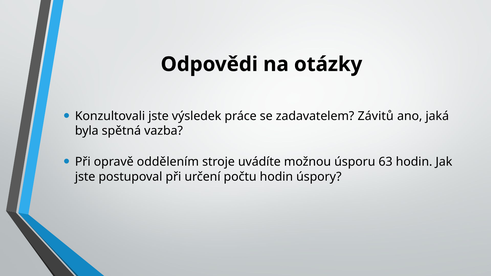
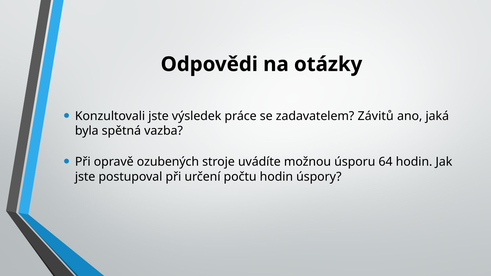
oddělením: oddělením -> ozubených
63: 63 -> 64
